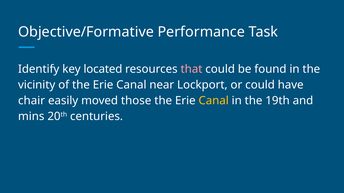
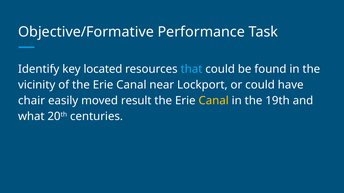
that colour: pink -> light blue
those: those -> result
mins: mins -> what
